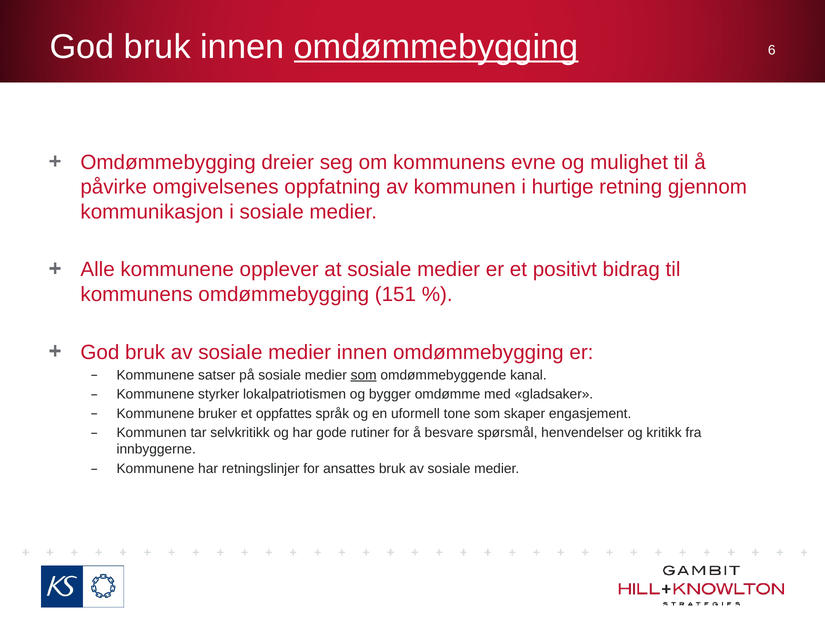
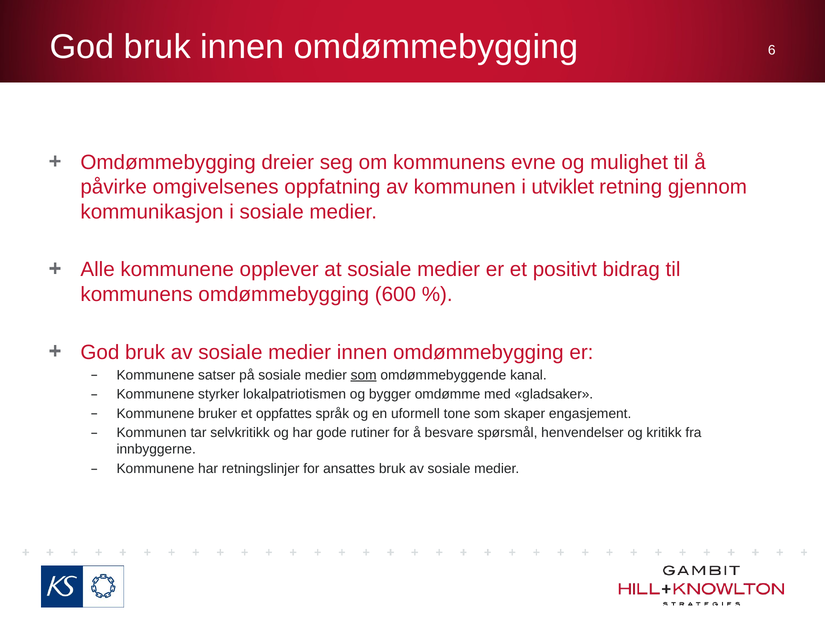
omdømmebygging at (436, 47) underline: present -> none
hurtige: hurtige -> utviklet
151: 151 -> 600
